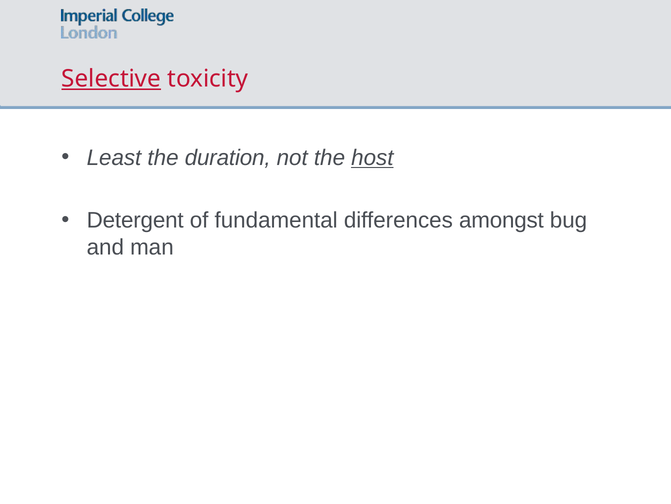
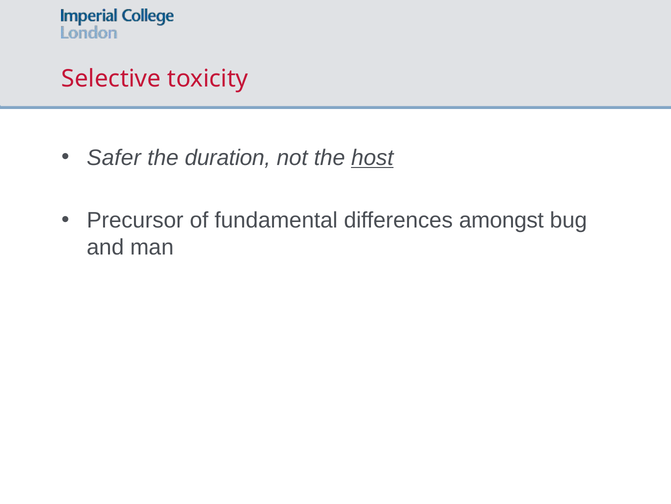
Selective underline: present -> none
Least: Least -> Safer
Detergent: Detergent -> Precursor
